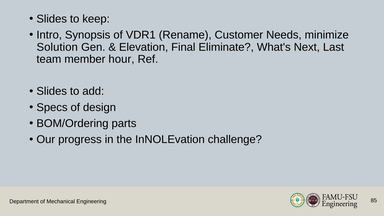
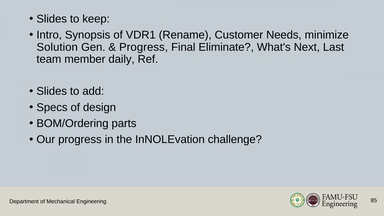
Elevation at (144, 47): Elevation -> Progress
hour: hour -> daily
